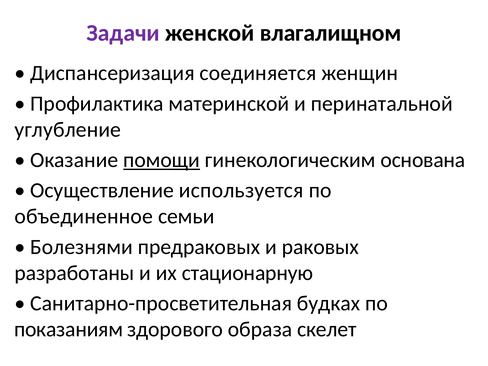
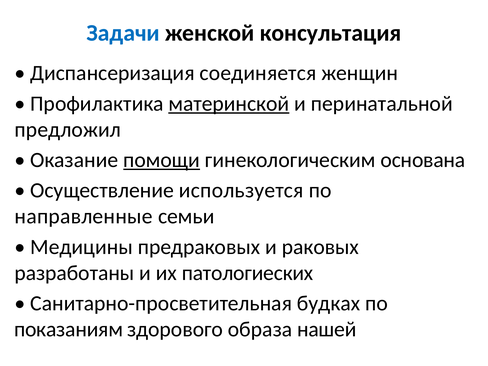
Задачи colour: purple -> blue
влагалищном: влагалищном -> консультация
материнской underline: none -> present
углубление: углубление -> предложил
объединенное: объединенное -> направленные
Болезнями: Болезнями -> Медицины
стационарную: стационарную -> патологиеских
скелет: скелет -> нашей
